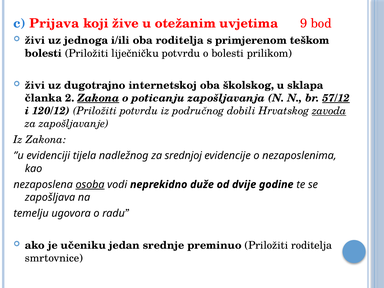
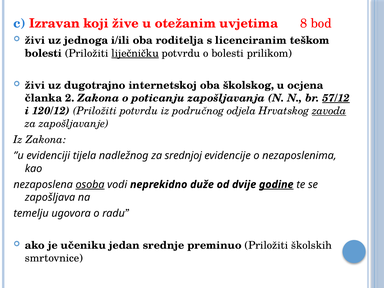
Prijava: Prijava -> Izravan
9: 9 -> 8
primjerenom: primjerenom -> licenciranim
liječničku underline: none -> present
sklapa: sklapa -> ocjena
Zakona at (98, 98) underline: present -> none
dobili: dobili -> odjela
godine underline: none -> present
Priložiti roditelja: roditelja -> školskih
